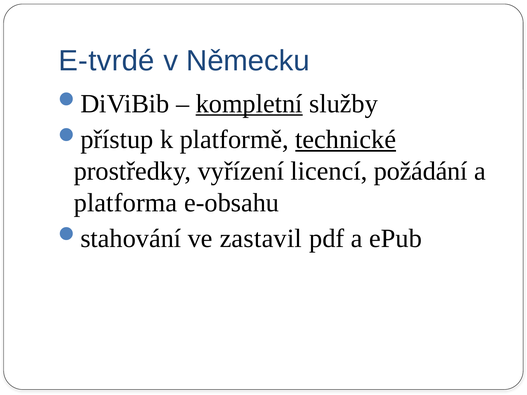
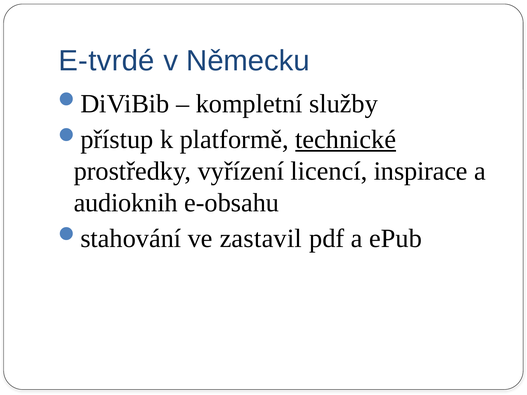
kompletní underline: present -> none
požádání: požádání -> inspirace
platforma: platforma -> audioknih
